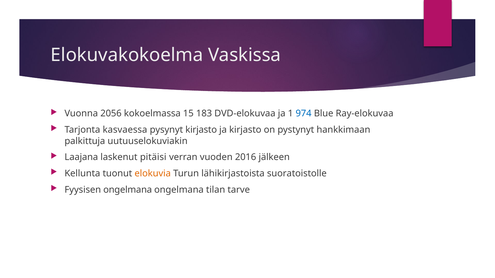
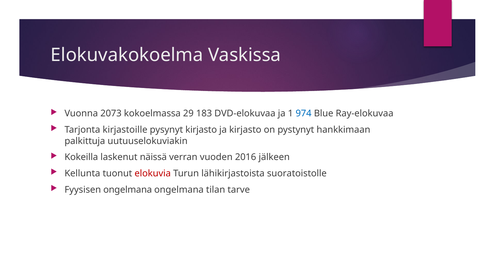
2056: 2056 -> 2073
15: 15 -> 29
kasvaessa: kasvaessa -> kirjastoille
Laajana: Laajana -> Kokeilla
pitäisi: pitäisi -> näissä
elokuvia colour: orange -> red
